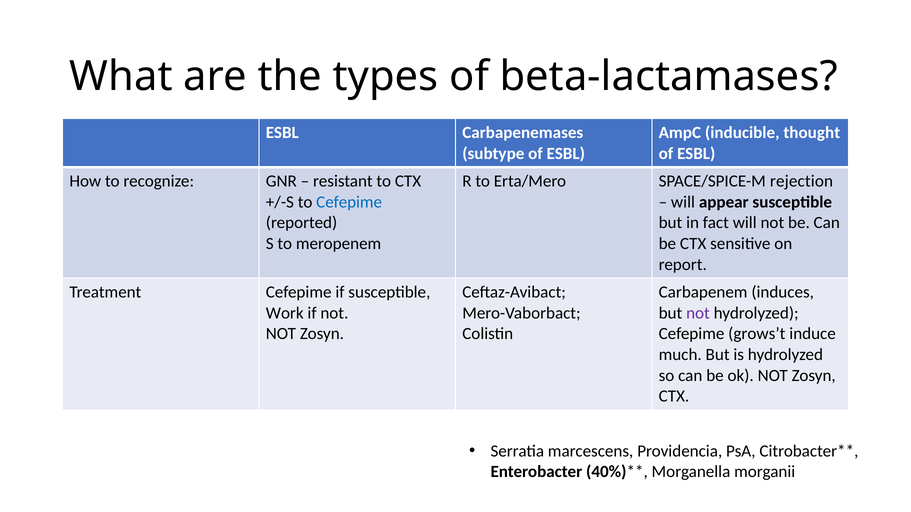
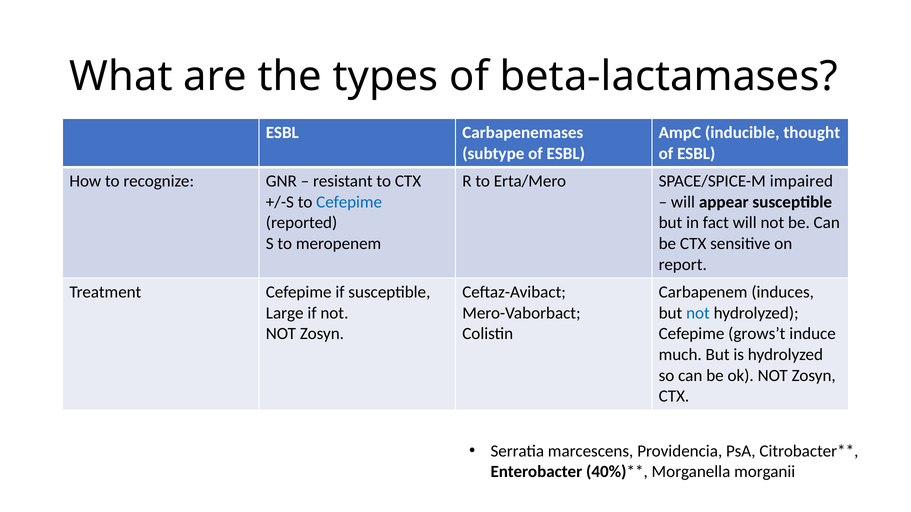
rejection: rejection -> impaired
Work: Work -> Large
not at (698, 313) colour: purple -> blue
